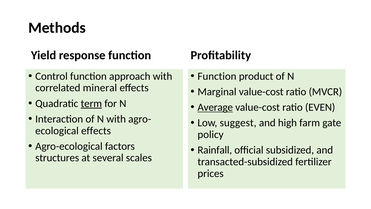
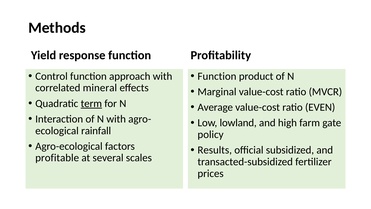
Average underline: present -> none
suggest: suggest -> lowland
effects at (96, 130): effects -> rainfall
Rainfall: Rainfall -> Results
structures: structures -> profitable
